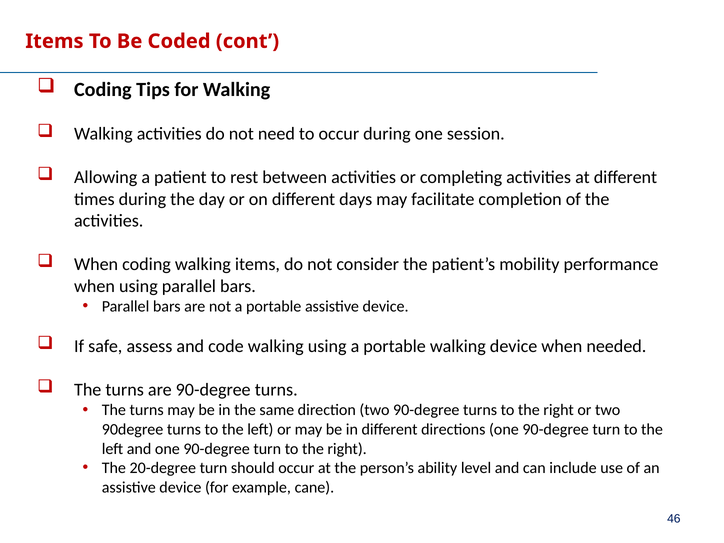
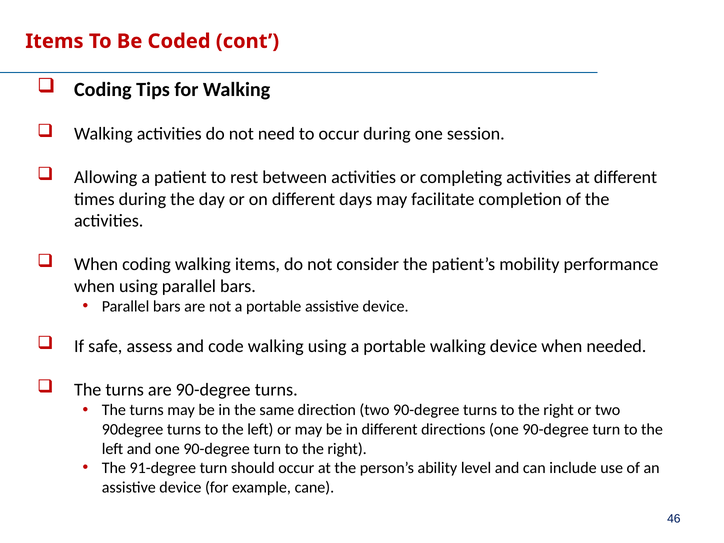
20-degree: 20-degree -> 91-degree
